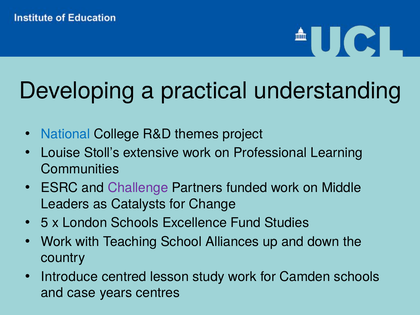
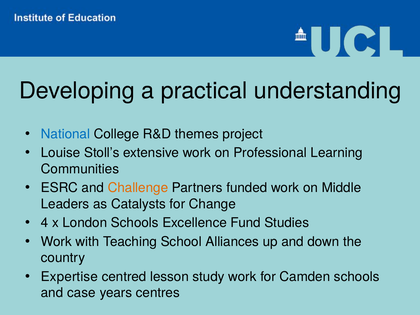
Challenge colour: purple -> orange
5: 5 -> 4
Introduce: Introduce -> Expertise
